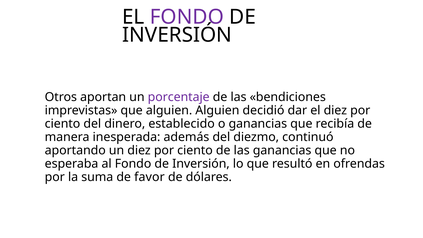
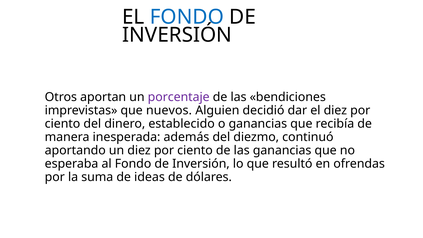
FONDO at (187, 17) colour: purple -> blue
que alguien: alguien -> nuevos
favor: favor -> ideas
